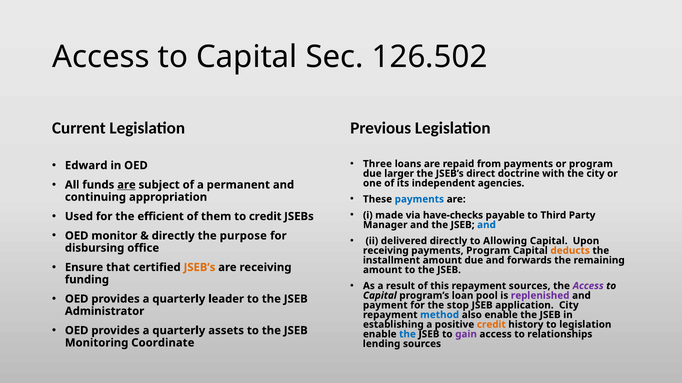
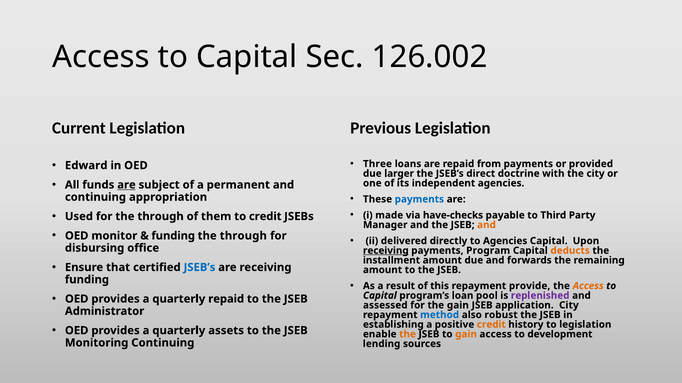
126.502: 126.502 -> 126.002
or program: program -> provided
for the efficient: efficient -> through
and at (486, 225) colour: blue -> orange
directly at (173, 236): directly -> funding
purpose at (243, 236): purpose -> through
to Allowing: Allowing -> Agencies
receiving at (386, 251) underline: none -> present
JSEB’s at (200, 268) colour: orange -> blue
repayment sources: sources -> provide
Access at (588, 286) colour: purple -> orange
quarterly leader: leader -> repaid
payment: payment -> assessed
the stop: stop -> gain
also enable: enable -> robust
the at (408, 335) colour: blue -> orange
gain at (466, 335) colour: purple -> orange
relationships: relationships -> development
Monitoring Coordinate: Coordinate -> Continuing
